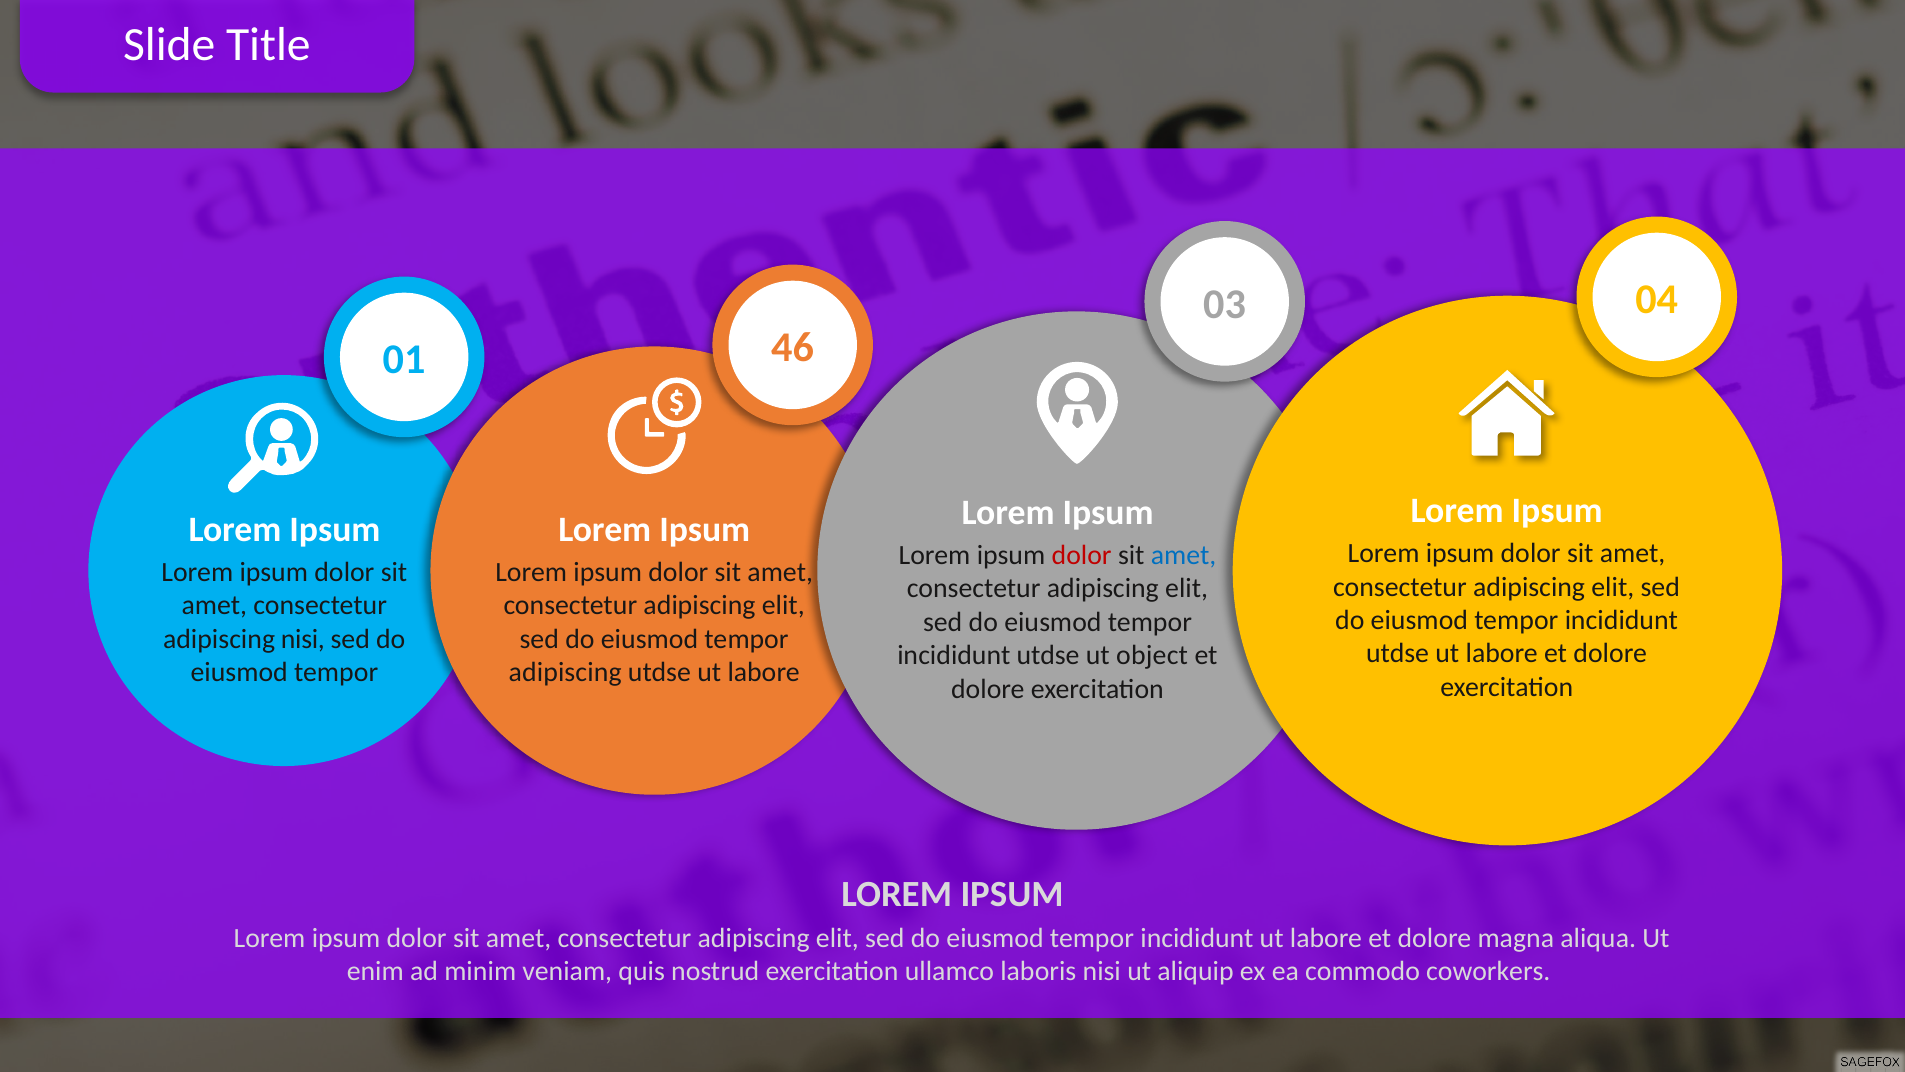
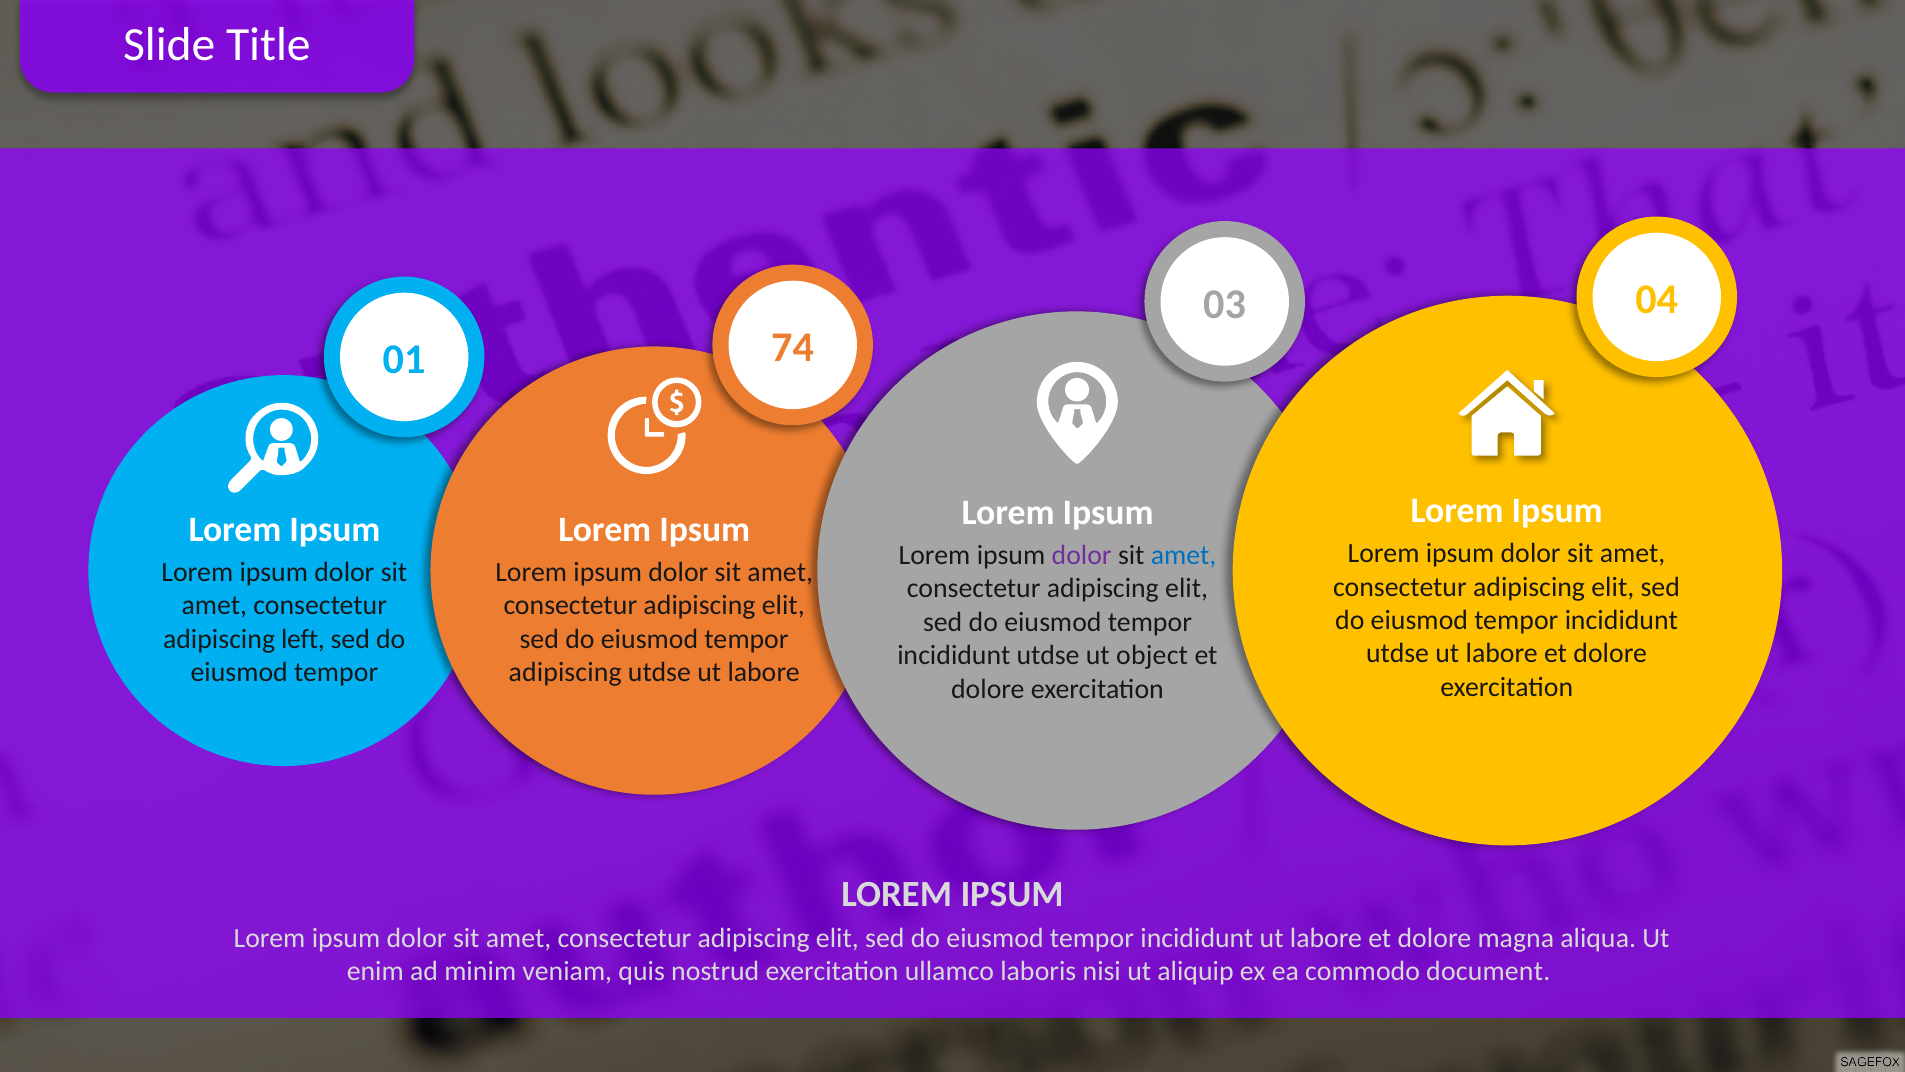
46: 46 -> 74
dolor at (1082, 555) colour: red -> purple
adipiscing nisi: nisi -> left
coworkers: coworkers -> document
